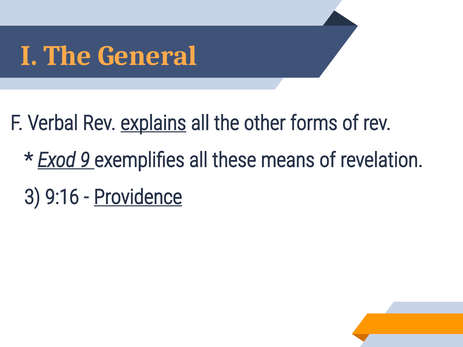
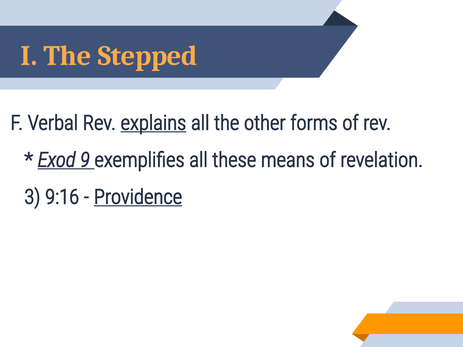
General: General -> Stepped
